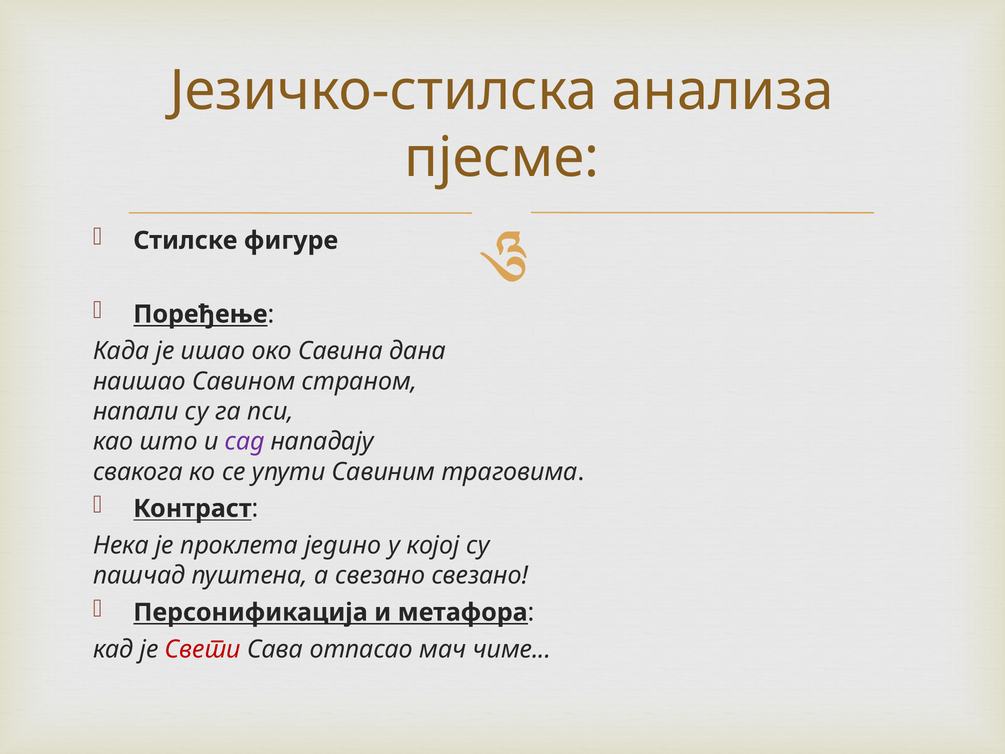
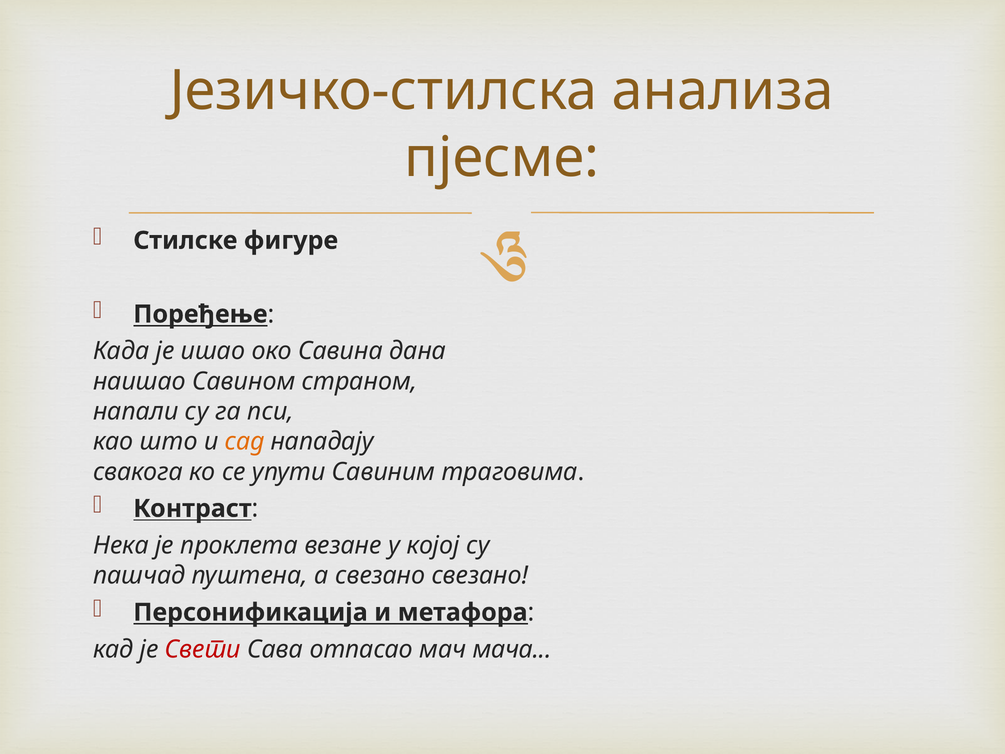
сад colour: purple -> orange
једино: једино -> везане
чиме: чиме -> мача
